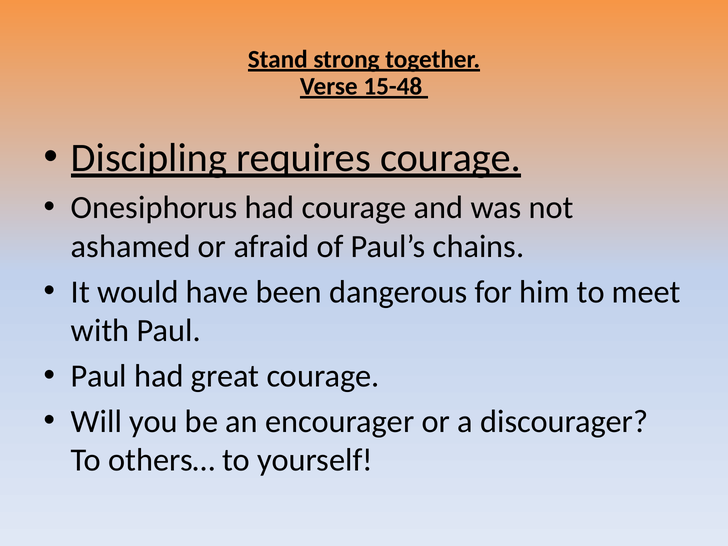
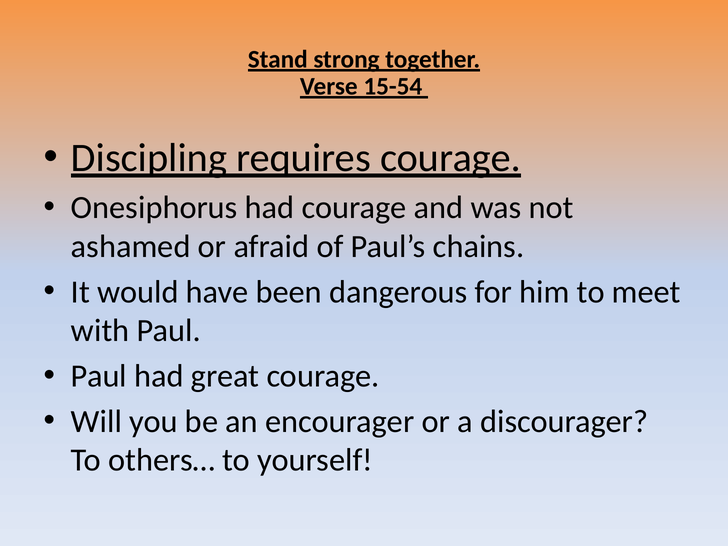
15-48: 15-48 -> 15-54
